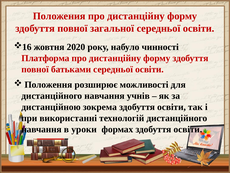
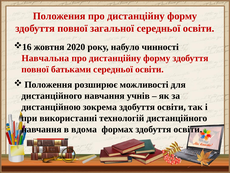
Платформа: Платформа -> Навчальна
уроки: уроки -> вдома
